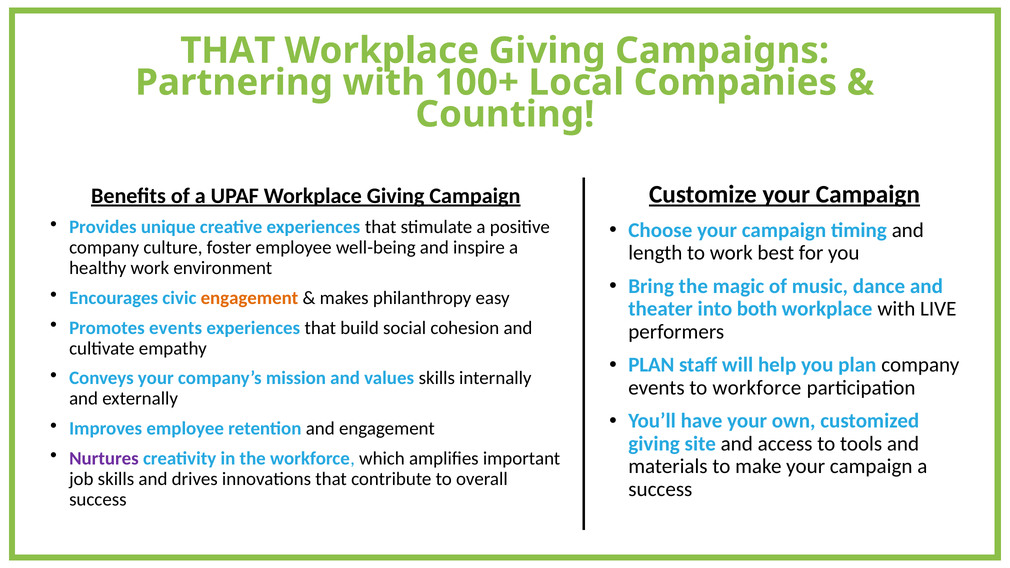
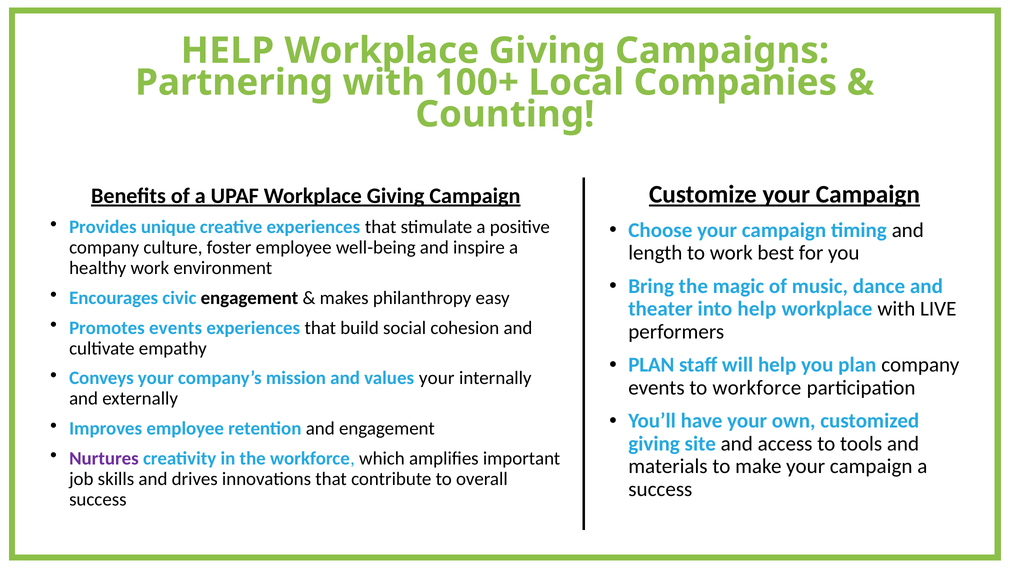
THAT at (228, 51): THAT -> HELP
engagement at (249, 298) colour: orange -> black
into both: both -> help
values skills: skills -> your
